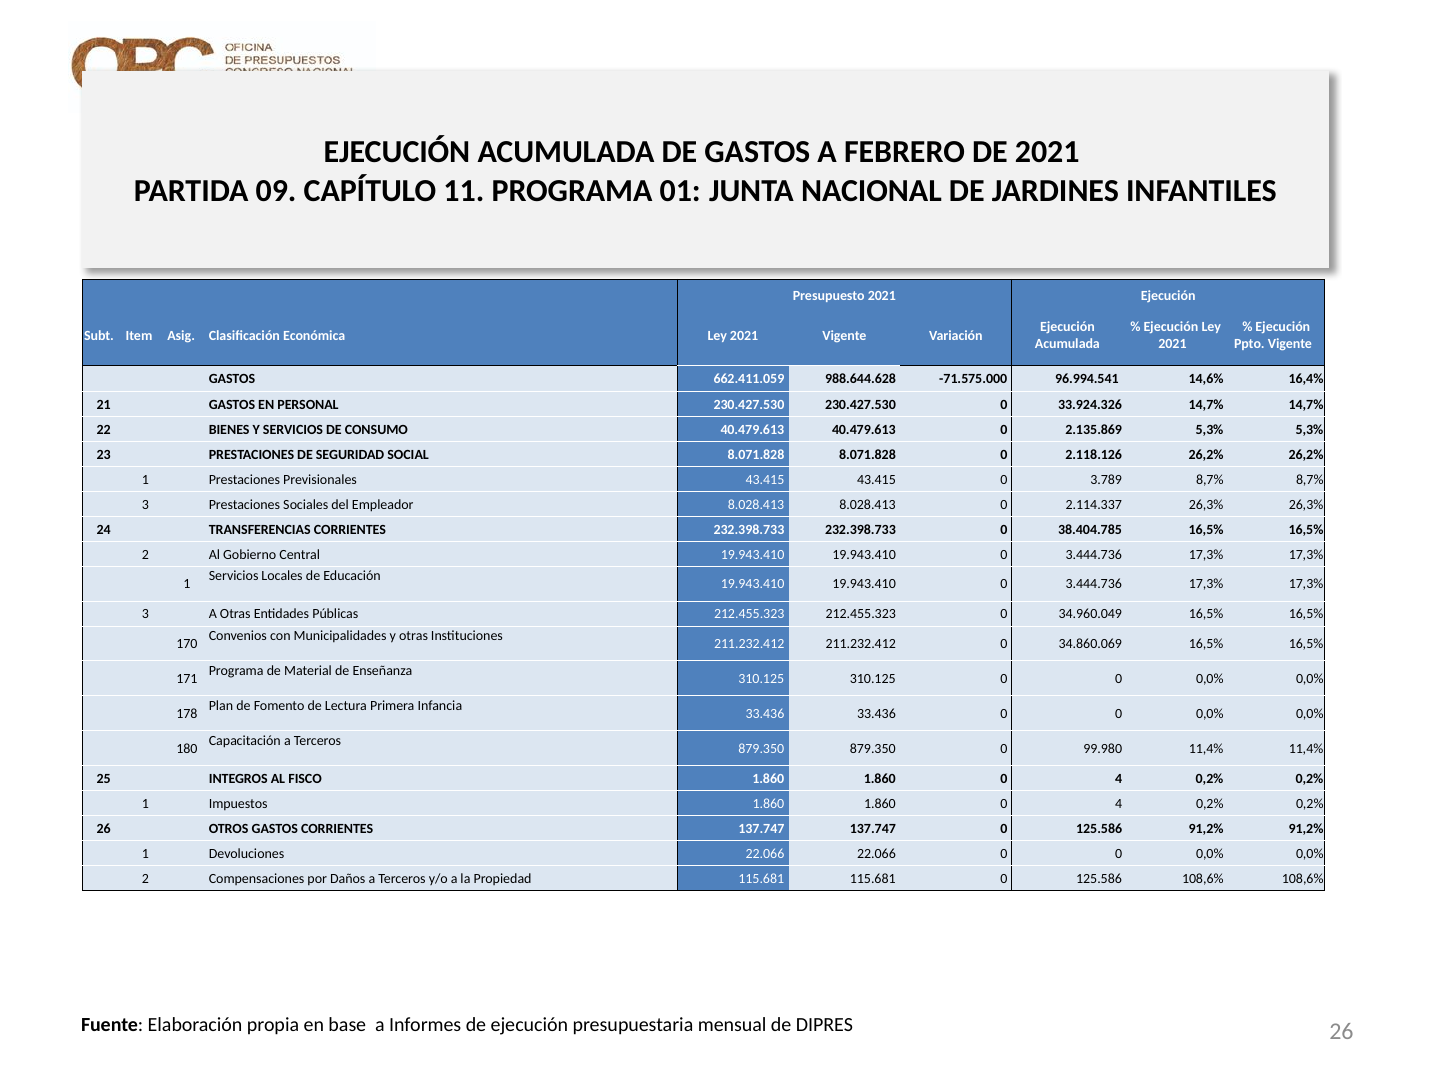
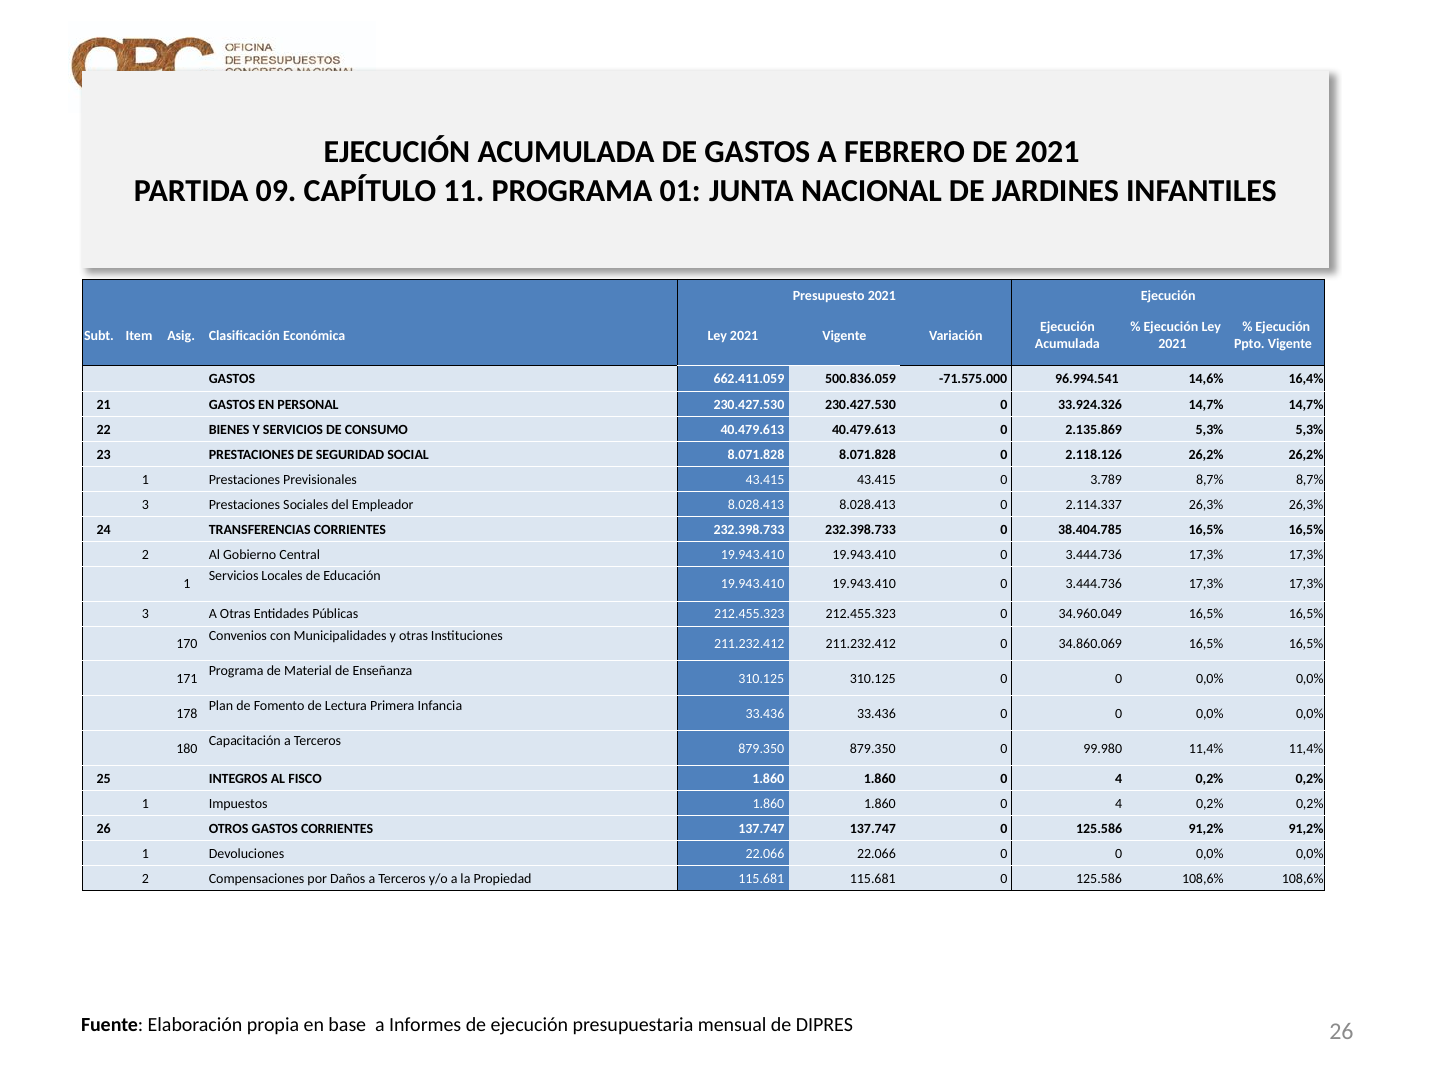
988.644.628: 988.644.628 -> 500.836.059
